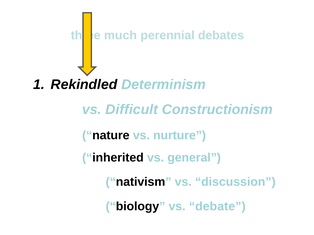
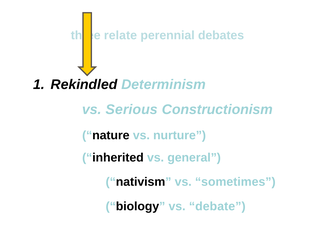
much: much -> relate
Difficult: Difficult -> Serious
discussion: discussion -> sometimes
